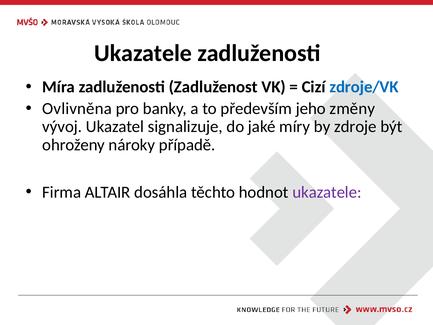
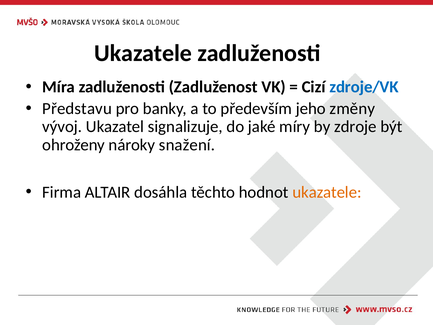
Ovlivněna: Ovlivněna -> Představu
případě: případě -> snažení
ukazatele at (327, 192) colour: purple -> orange
